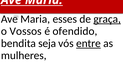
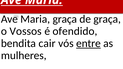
Maria esses: esses -> graça
graça at (107, 19) underline: present -> none
seja: seja -> cair
